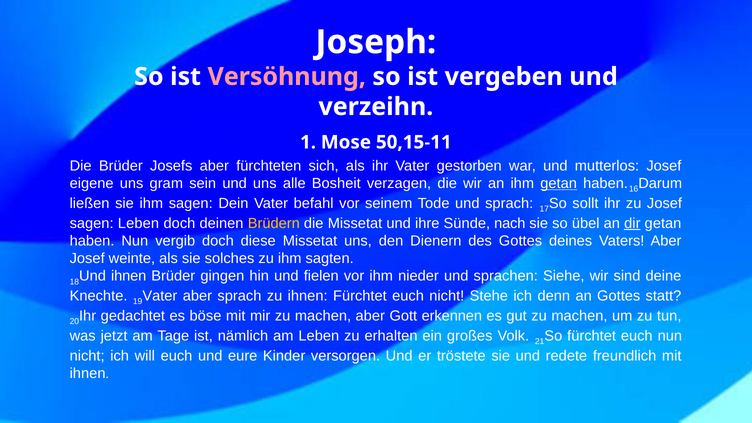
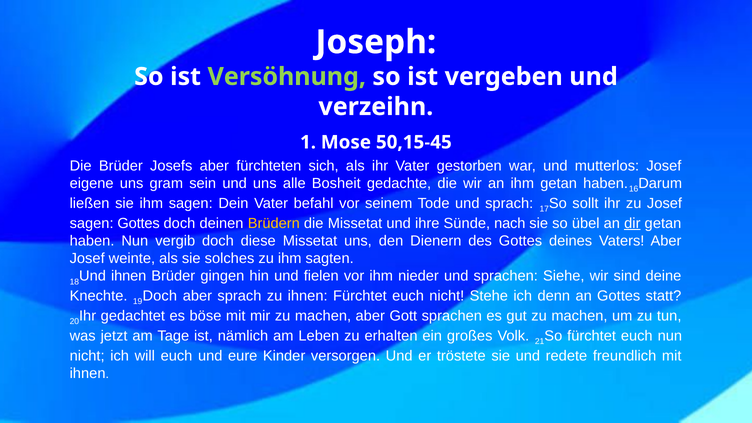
Versöhnung colour: pink -> light green
50,15-11: 50,15-11 -> 50,15-45
verzagen: verzagen -> gedachte
getan at (559, 183) underline: present -> none
sagen Leben: Leben -> Gottes
Vater at (160, 296): Vater -> Doch
Gott erkennen: erkennen -> sprachen
